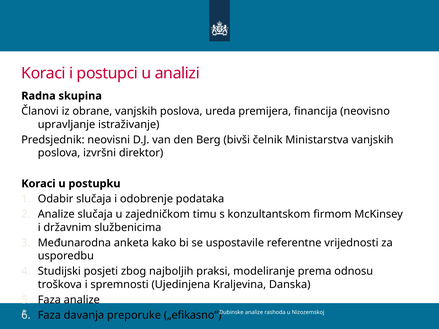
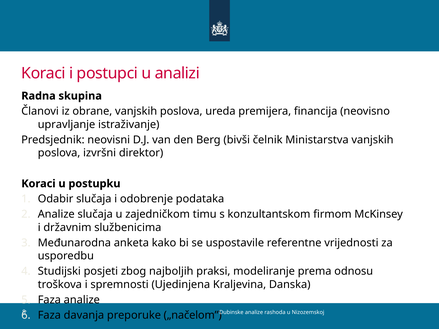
„efikasno: „efikasno -> „načelom
